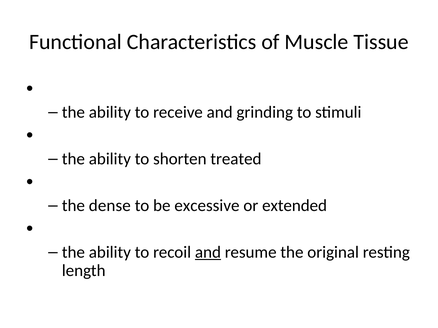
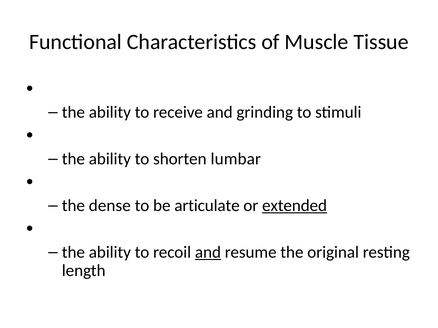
treated: treated -> lumbar
excessive: excessive -> articulate
extended underline: none -> present
